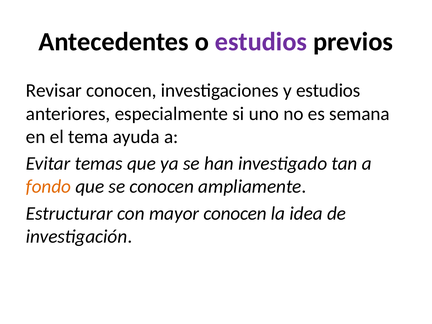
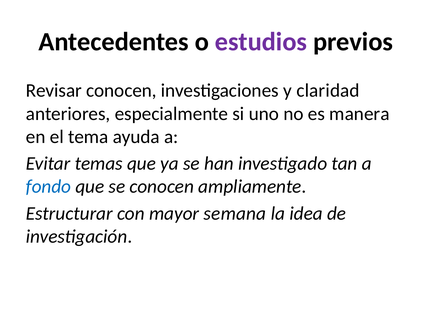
y estudios: estudios -> claridad
semana: semana -> manera
fondo colour: orange -> blue
mayor conocen: conocen -> semana
